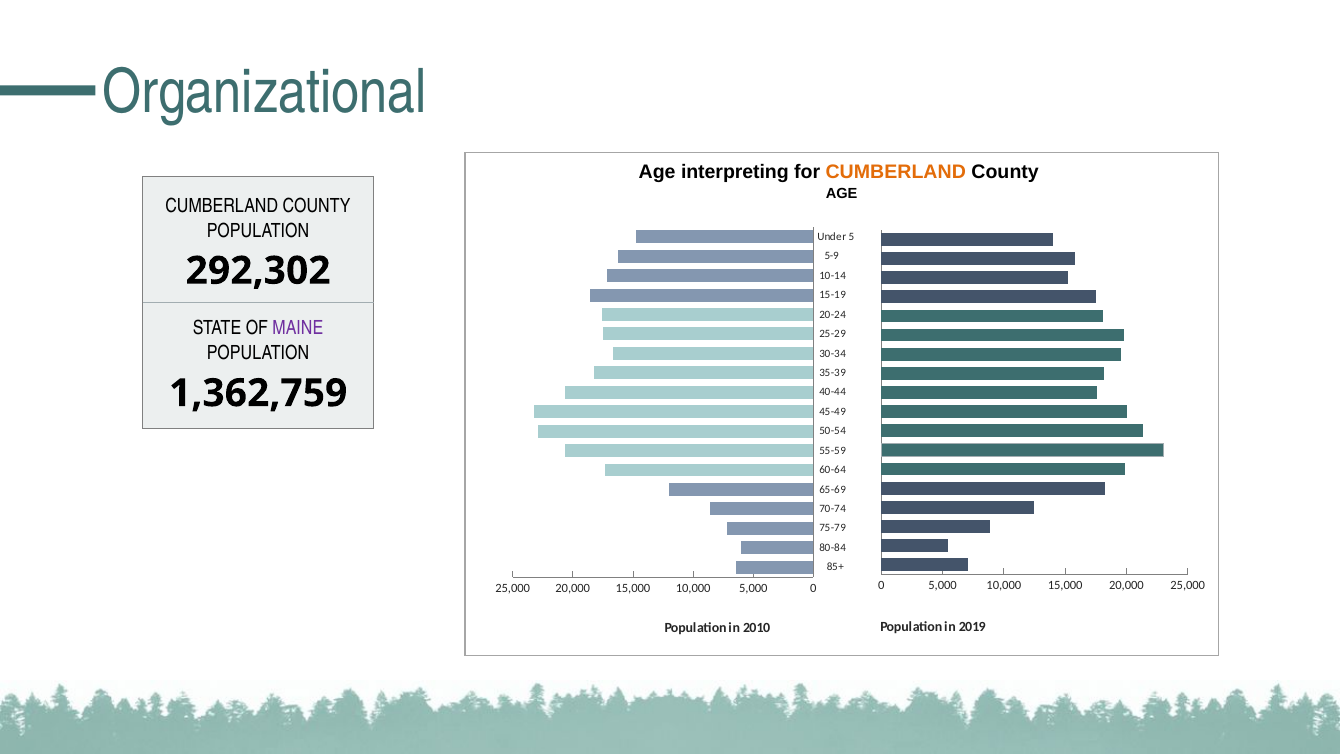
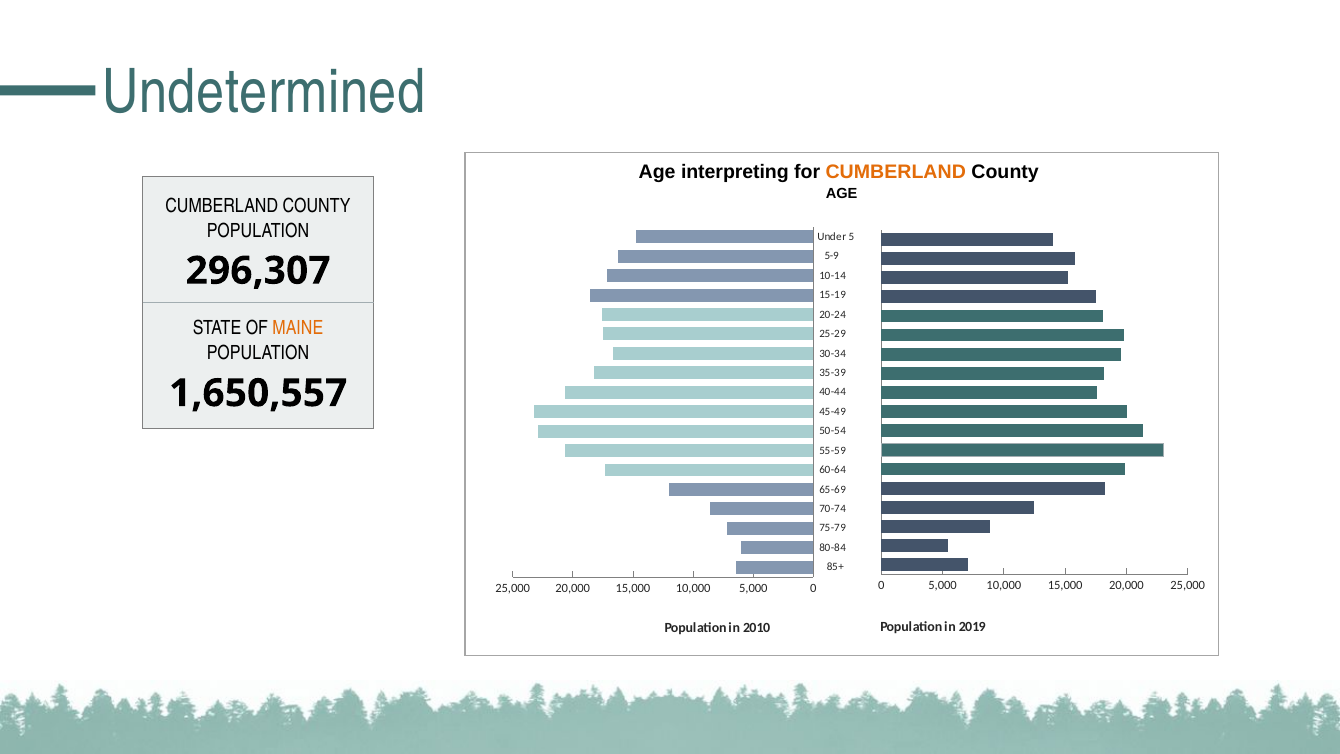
Organizational: Organizational -> Undetermined
292,302: 292,302 -> 296,307
MAINE colour: purple -> orange
1,362,759: 1,362,759 -> 1,650,557
